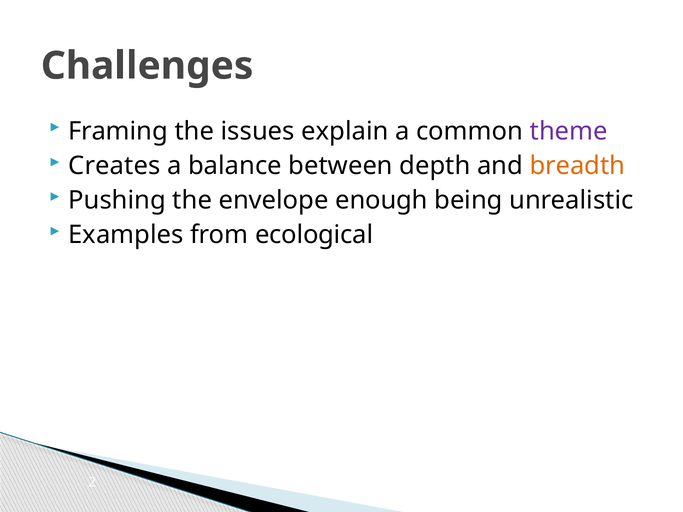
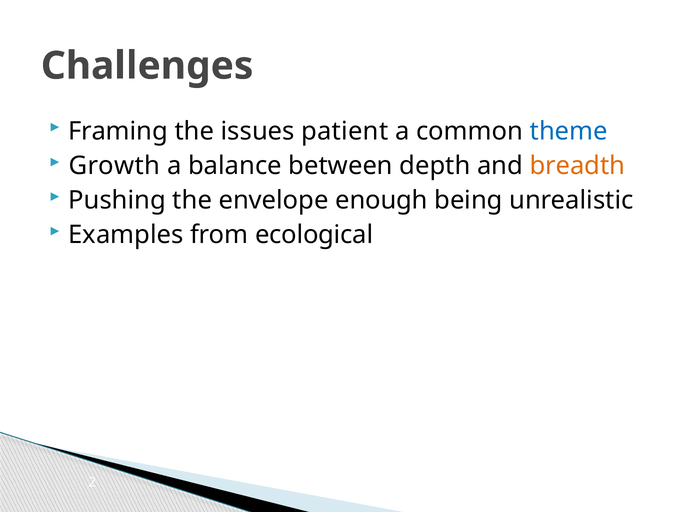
explain: explain -> patient
theme colour: purple -> blue
Creates: Creates -> Growth
